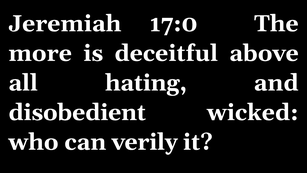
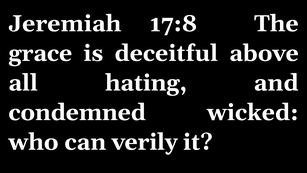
17:0: 17:0 -> 17:8
more: more -> grace
disobedient: disobedient -> condemned
